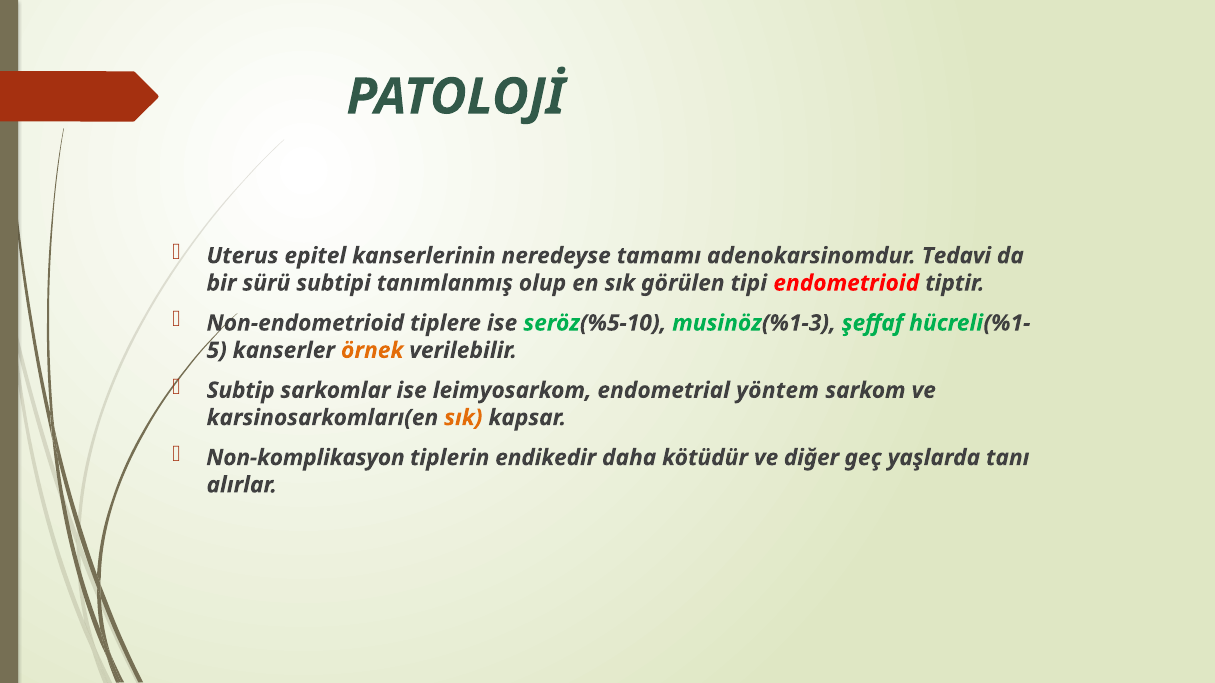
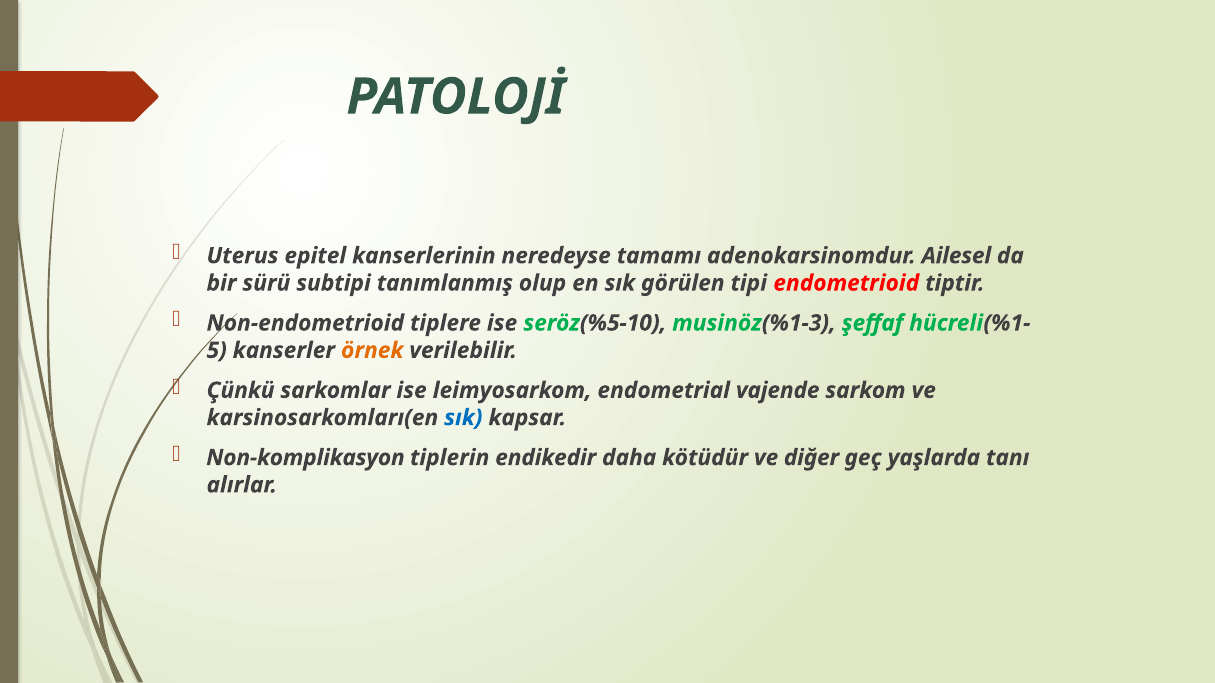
Tedavi: Tedavi -> Ailesel
Subtip: Subtip -> Çünkü
yöntem: yöntem -> vajende
sık at (463, 418) colour: orange -> blue
